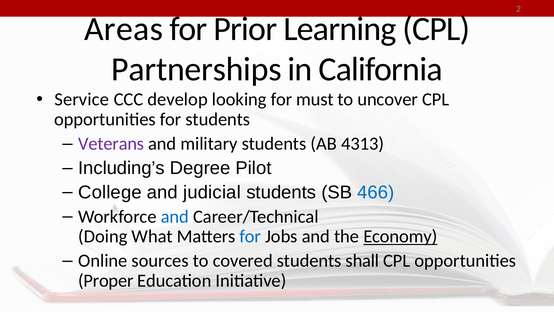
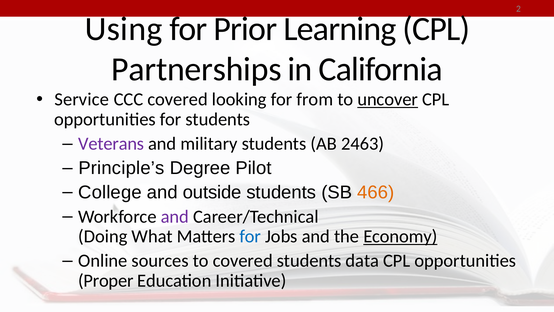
Areas: Areas -> Using
CCC develop: develop -> covered
must: must -> from
uncover underline: none -> present
4313: 4313 -> 2463
Including’s: Including’s -> Principle’s
judicial: judicial -> outside
466 colour: blue -> orange
and at (175, 216) colour: blue -> purple
shall: shall -> data
